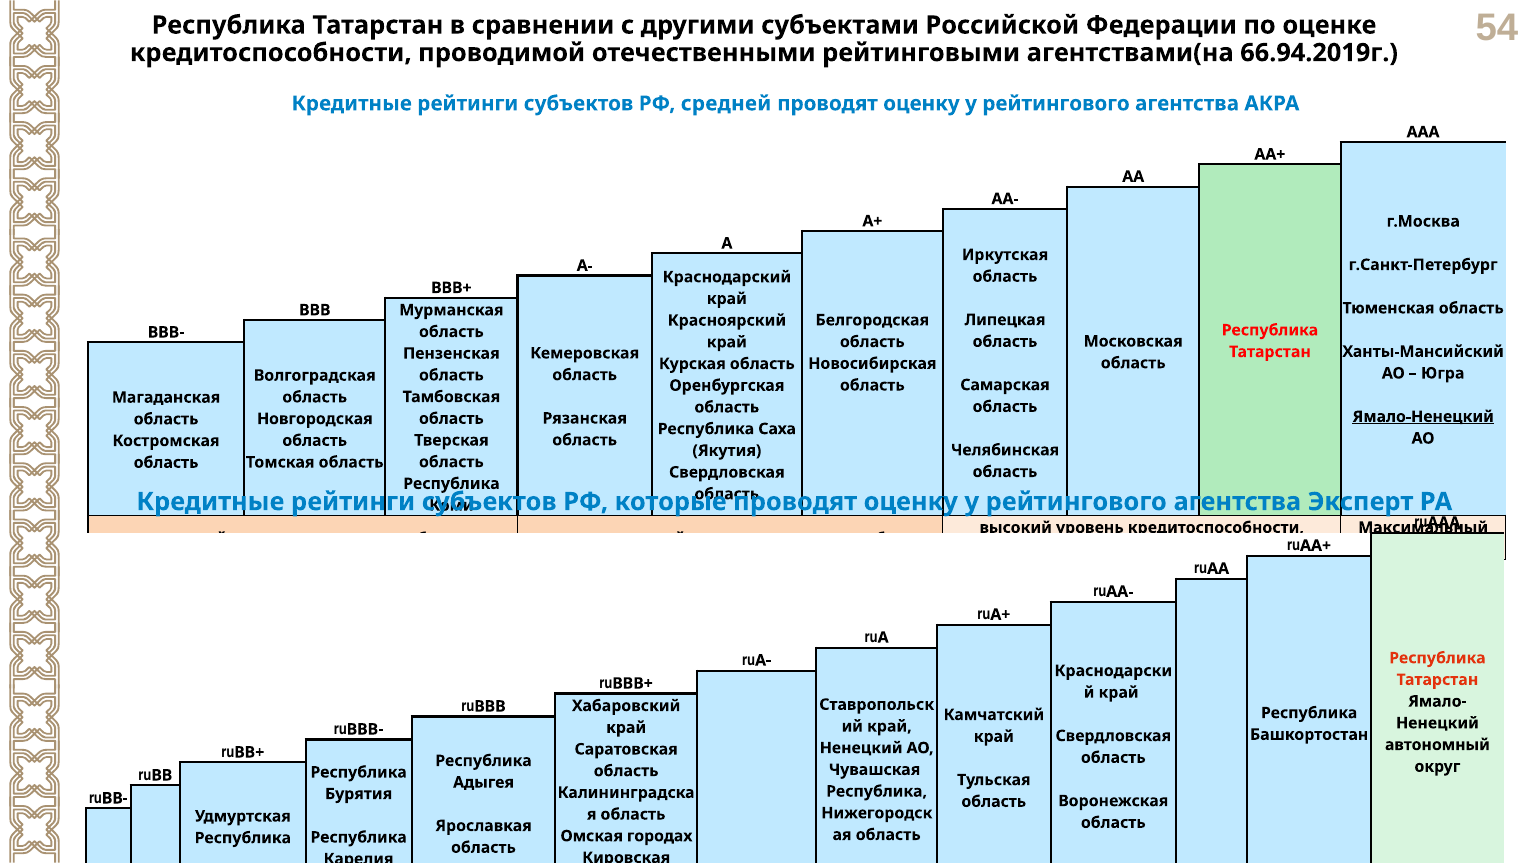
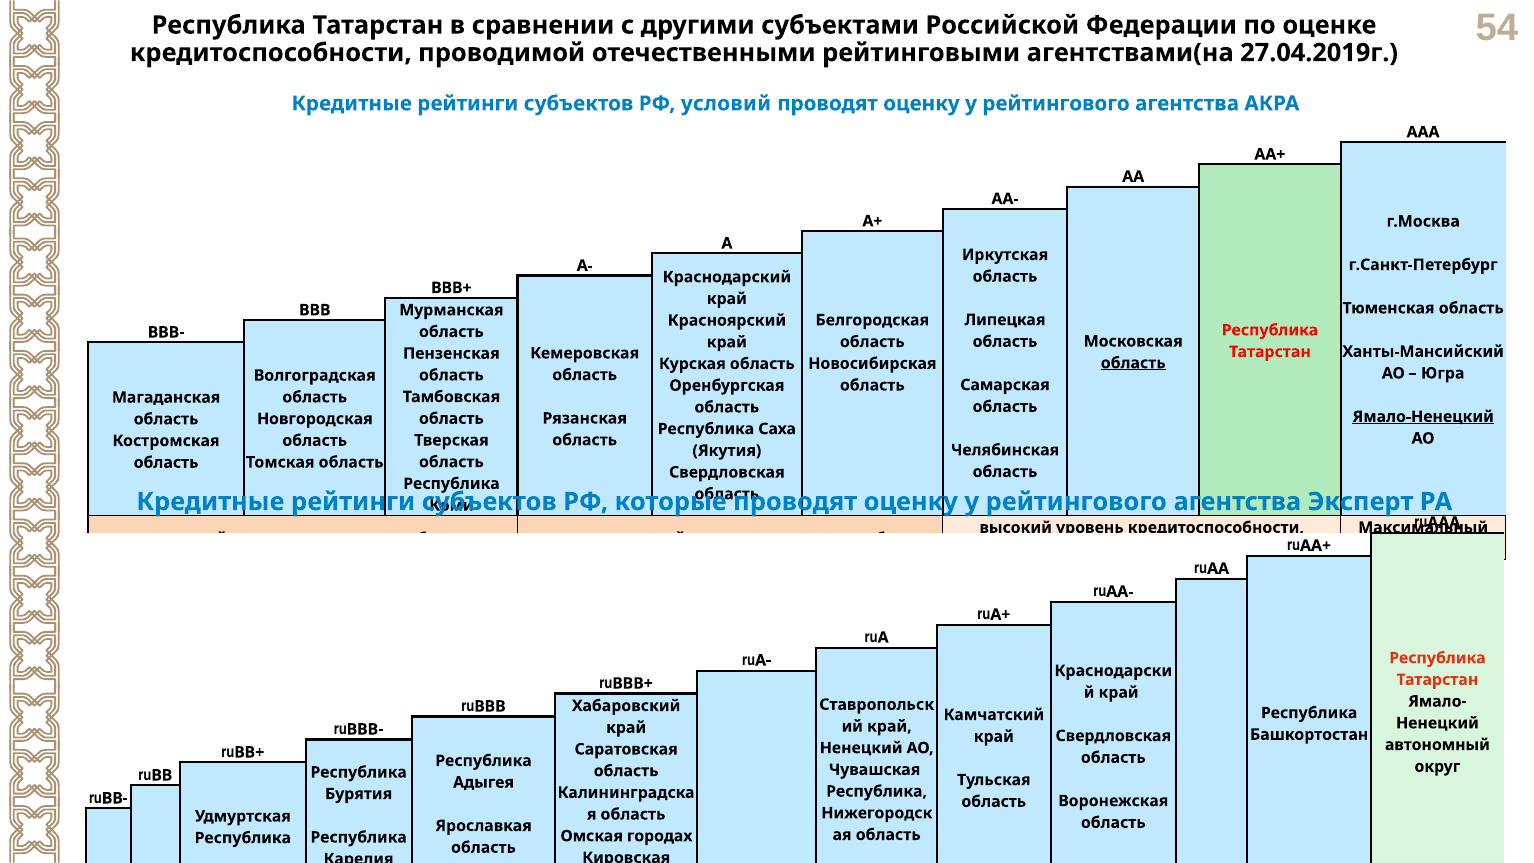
66.94.2019г: 66.94.2019г -> 27.04.2019г
средней: средней -> условий
область at (1133, 363) underline: none -> present
